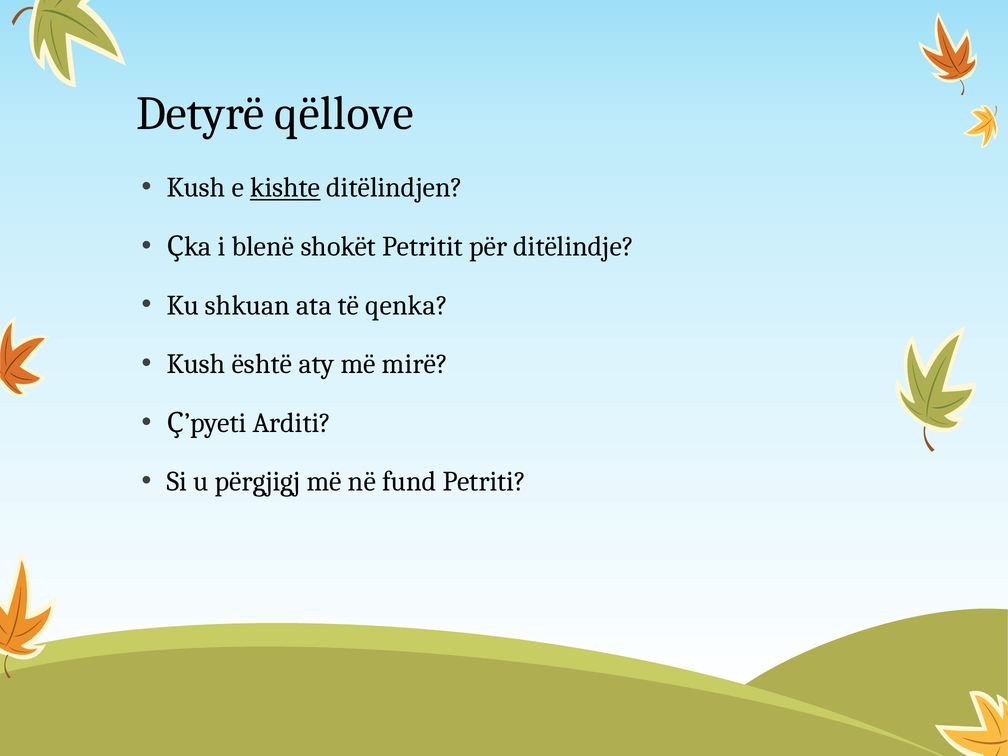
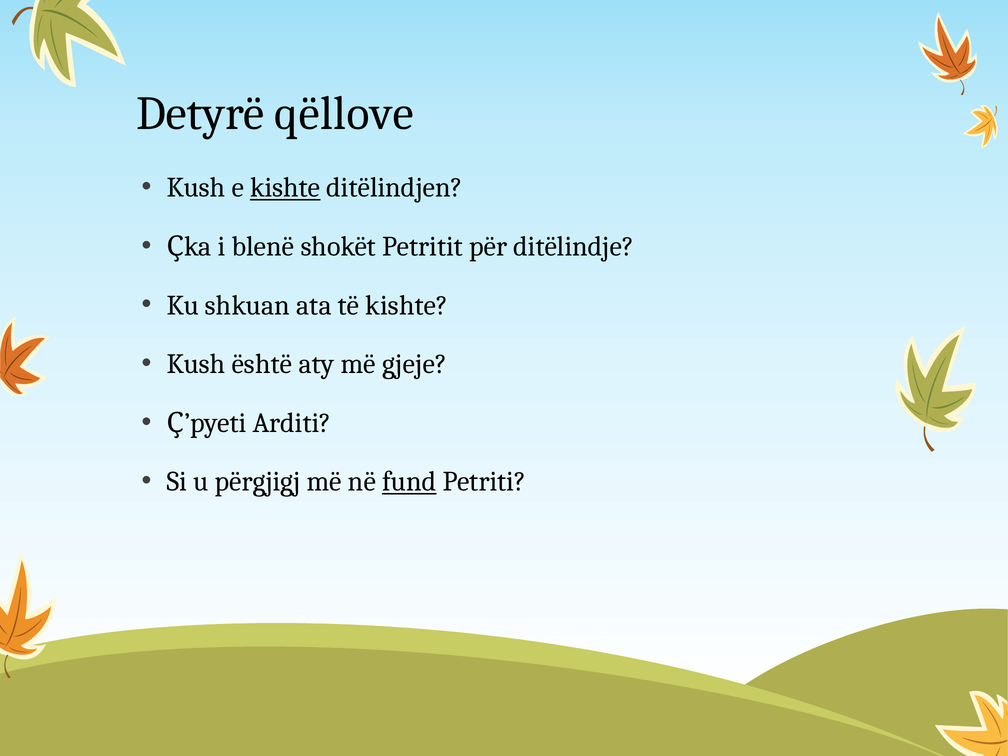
të qenka: qenka -> kishte
mirë: mirë -> gjeje
fund underline: none -> present
